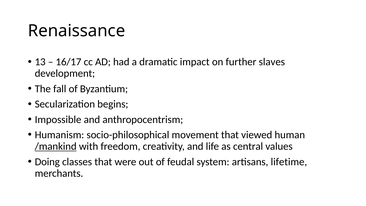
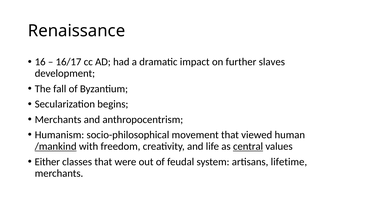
13: 13 -> 16
Impossible at (58, 119): Impossible -> Merchants
central underline: none -> present
Doing: Doing -> Either
